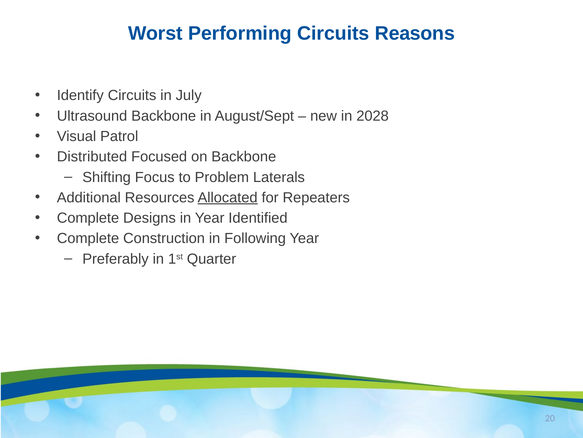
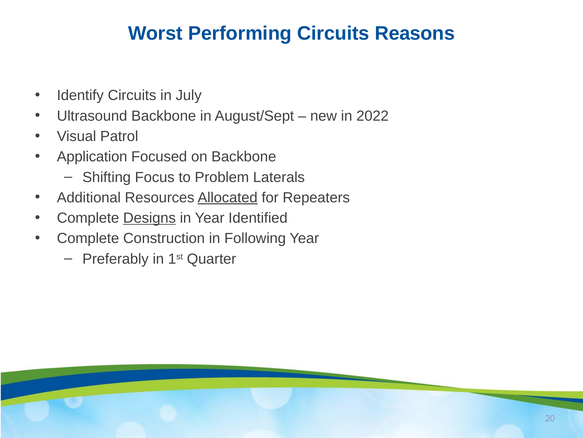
2028: 2028 -> 2022
Distributed: Distributed -> Application
Designs underline: none -> present
